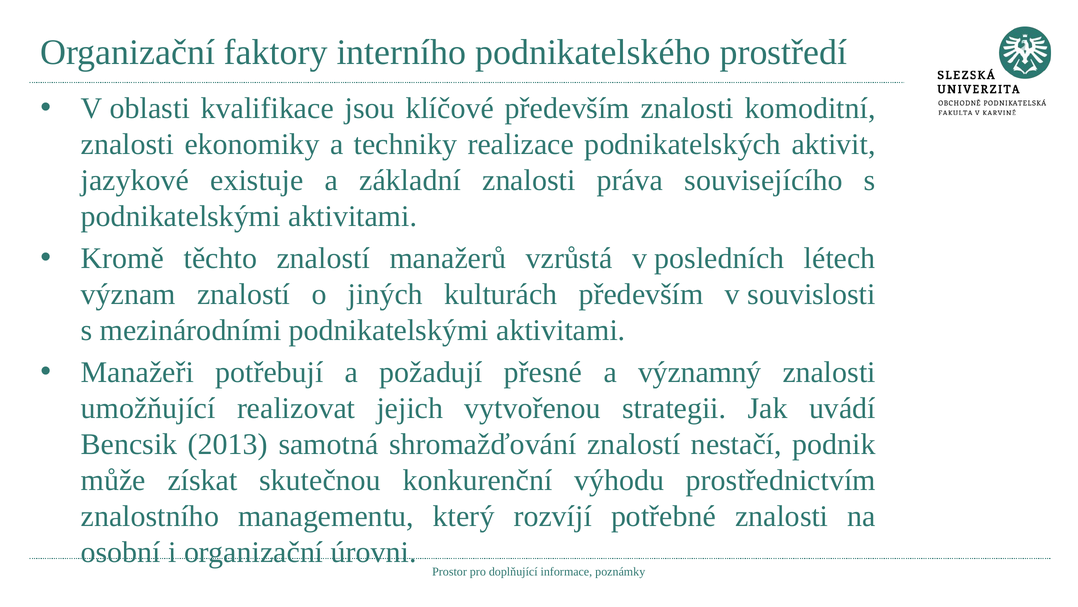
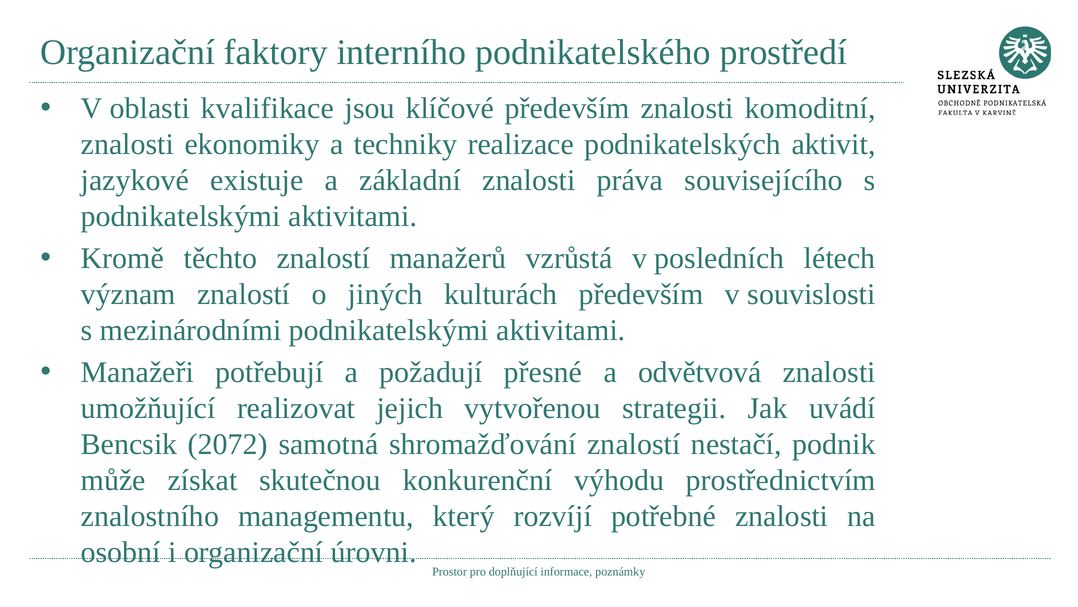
významný: významný -> odvětvová
2013: 2013 -> 2072
